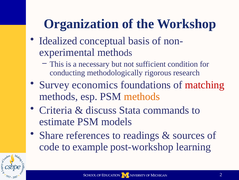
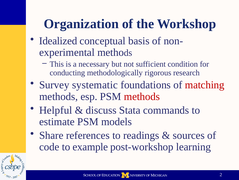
economics: economics -> systematic
methods at (142, 96) colour: orange -> red
Criteria: Criteria -> Helpful
